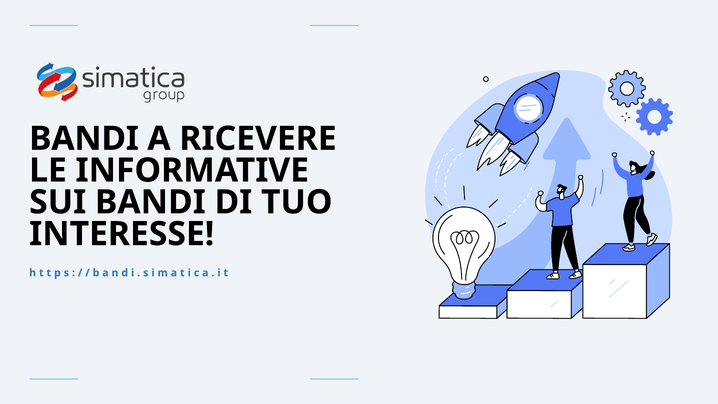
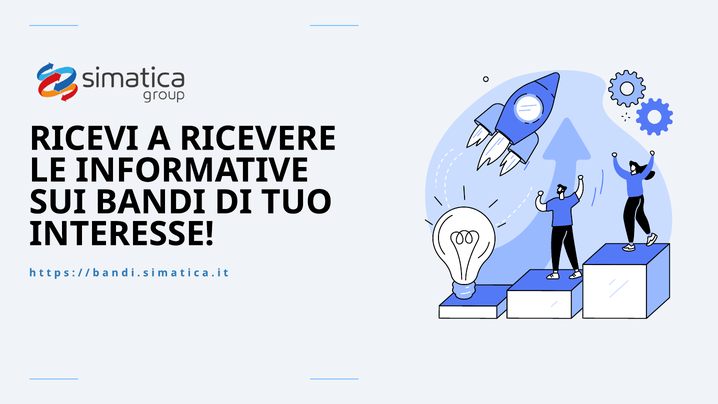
BANDI at (84, 139): BANDI -> RICEVI
